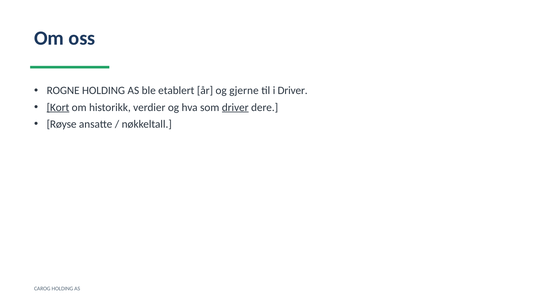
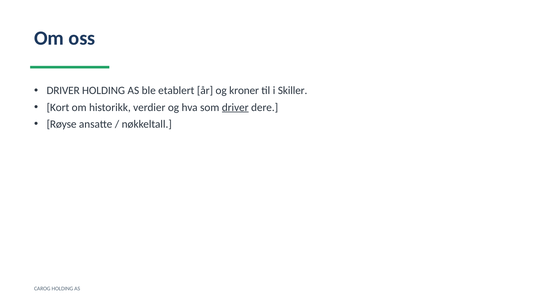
ROGNE at (63, 91): ROGNE -> DRIVER
gjerne: gjerne -> kroner
i Driver: Driver -> Skiller
Kort underline: present -> none
